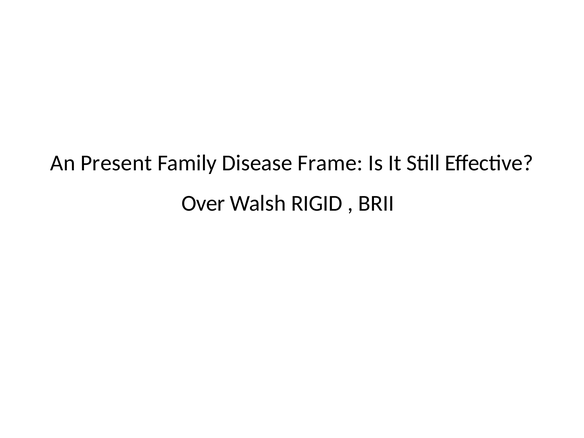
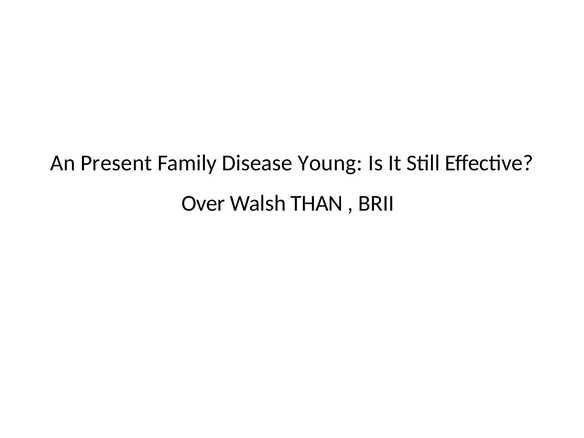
Frame: Frame -> Young
RIGID: RIGID -> THAN
